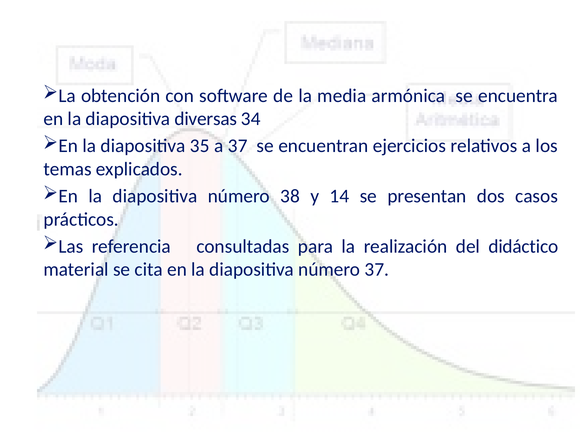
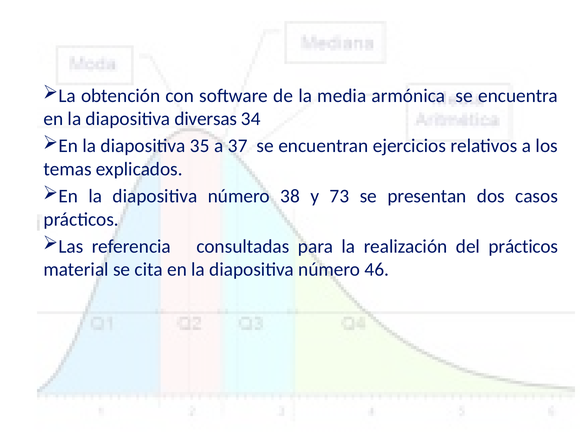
14: 14 -> 73
del didáctico: didáctico -> prácticos
número 37: 37 -> 46
